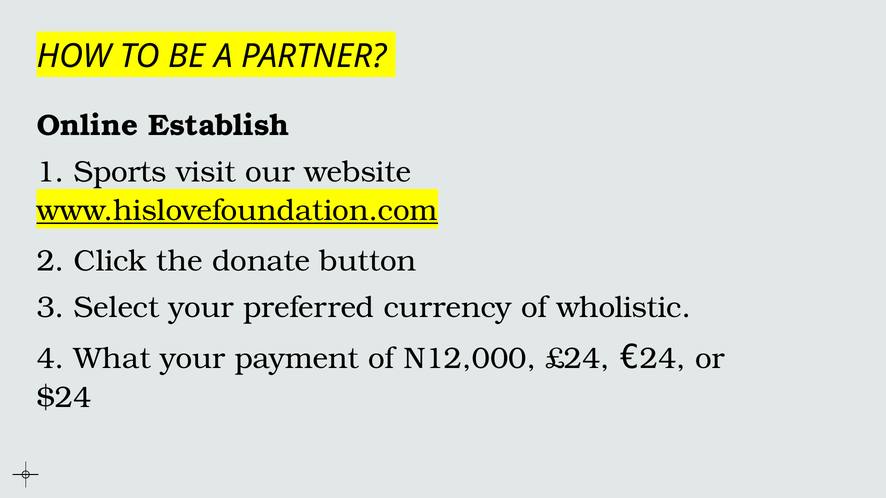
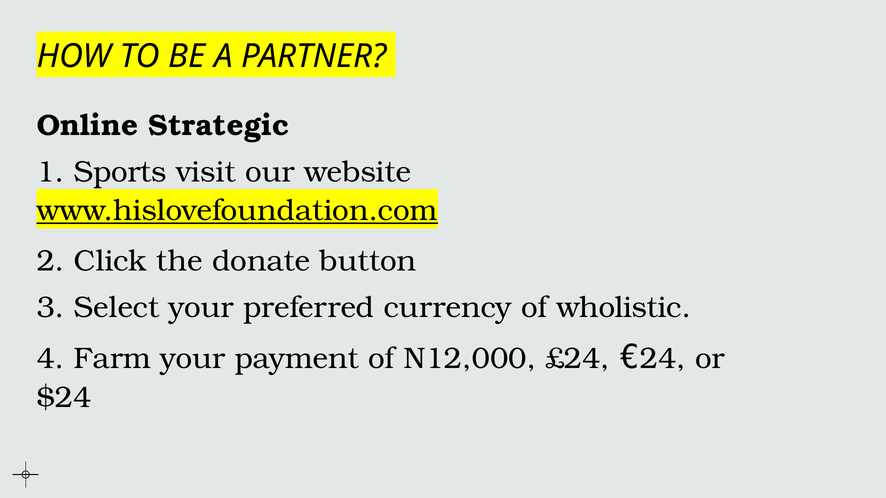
Establish: Establish -> Strategic
What: What -> Farm
